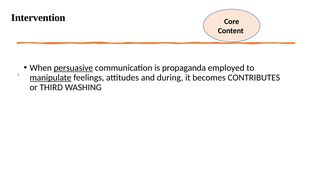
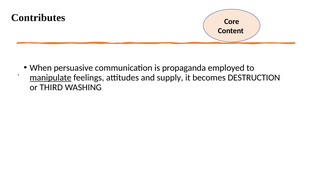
Intervention: Intervention -> Contributes
persuasive underline: present -> none
during: during -> supply
CONTRIBUTES: CONTRIBUTES -> DESTRUCTION
